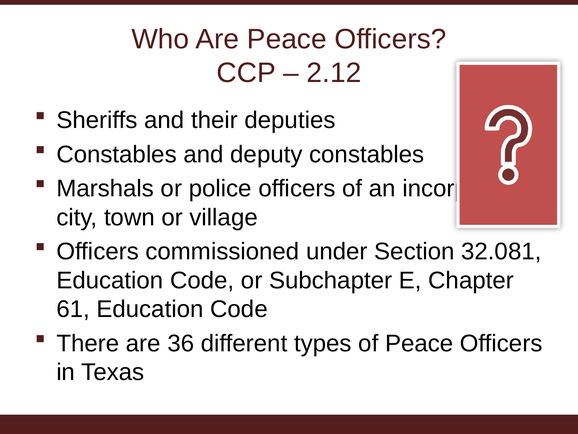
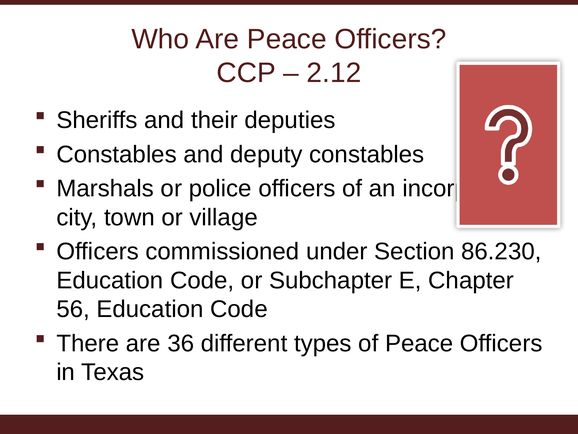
32.081: 32.081 -> 86.230
61: 61 -> 56
